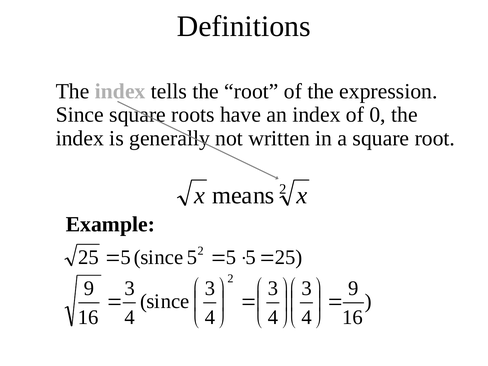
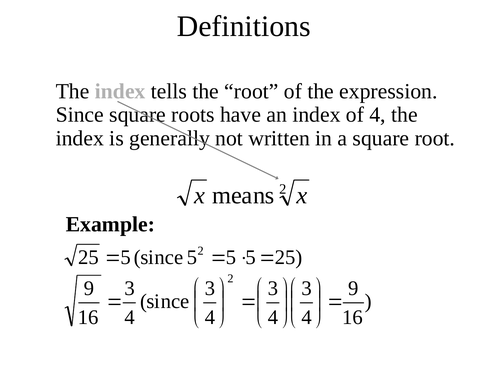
of 0: 0 -> 4
